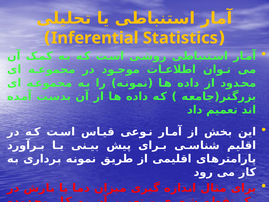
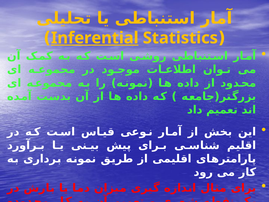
Inferential underline: none -> present
